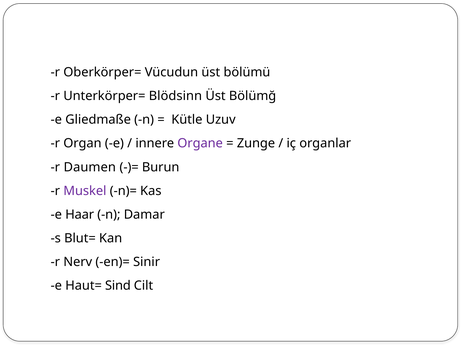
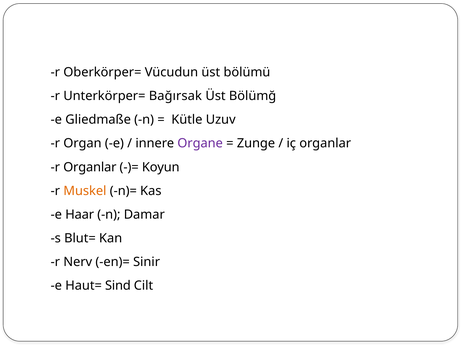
Blödsinn: Blödsinn -> Bağırsak
r Daumen: Daumen -> Organlar
Burun: Burun -> Koyun
Muskel colour: purple -> orange
